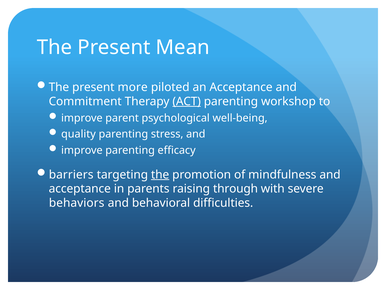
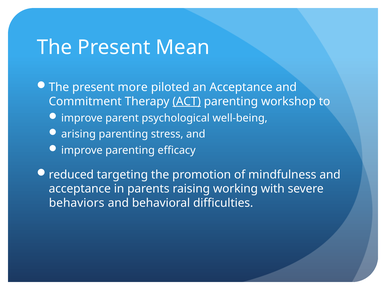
quality: quality -> arising
barriers: barriers -> reduced
the at (160, 174) underline: present -> none
through: through -> working
